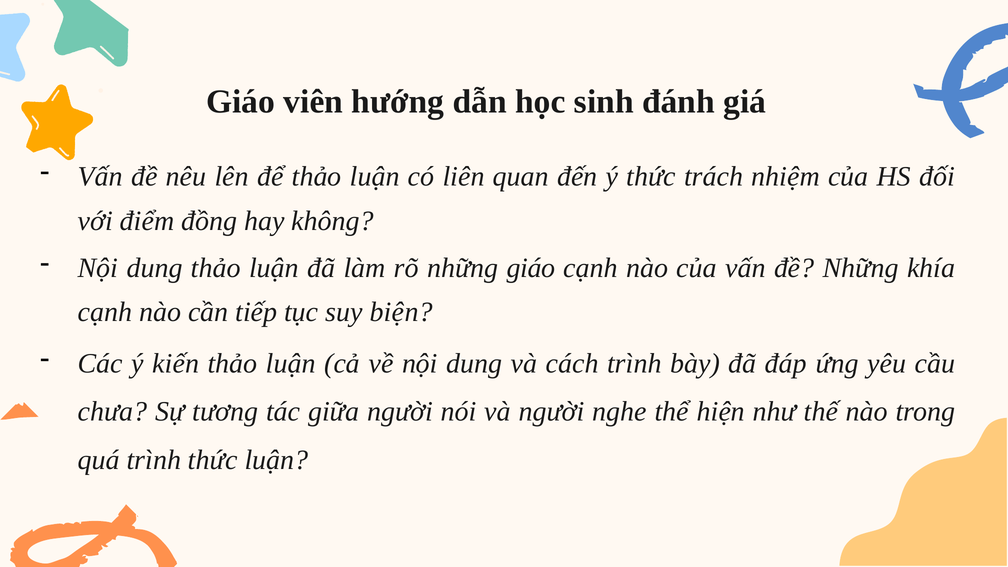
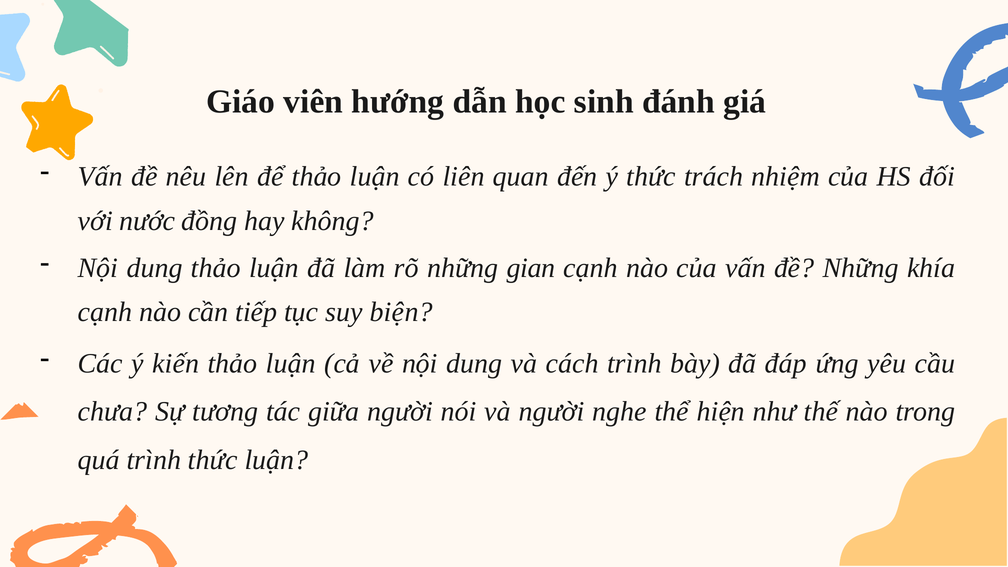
điểm: điểm -> nước
những giáo: giáo -> gian
